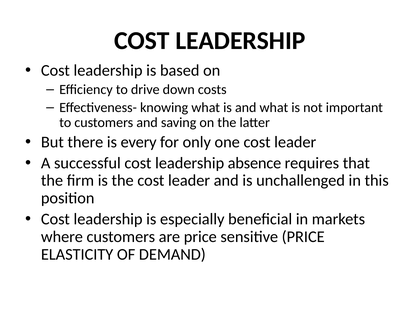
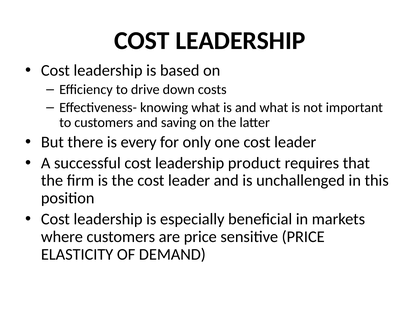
absence: absence -> product
